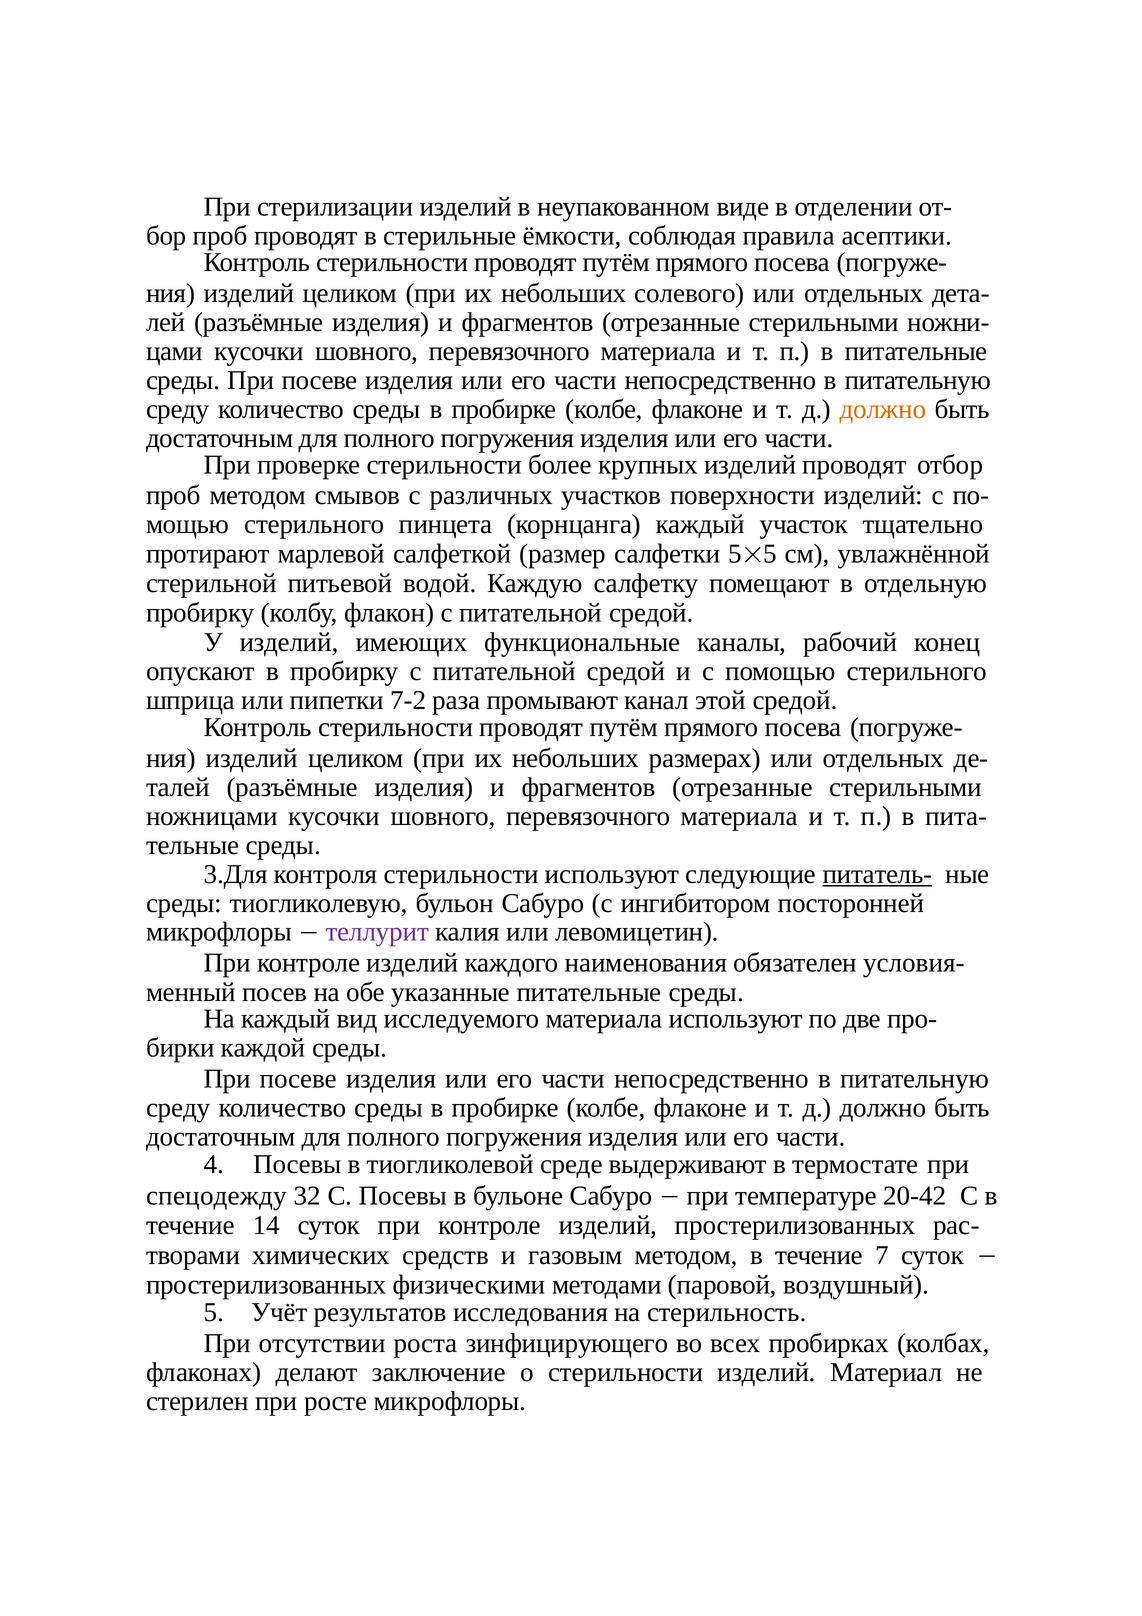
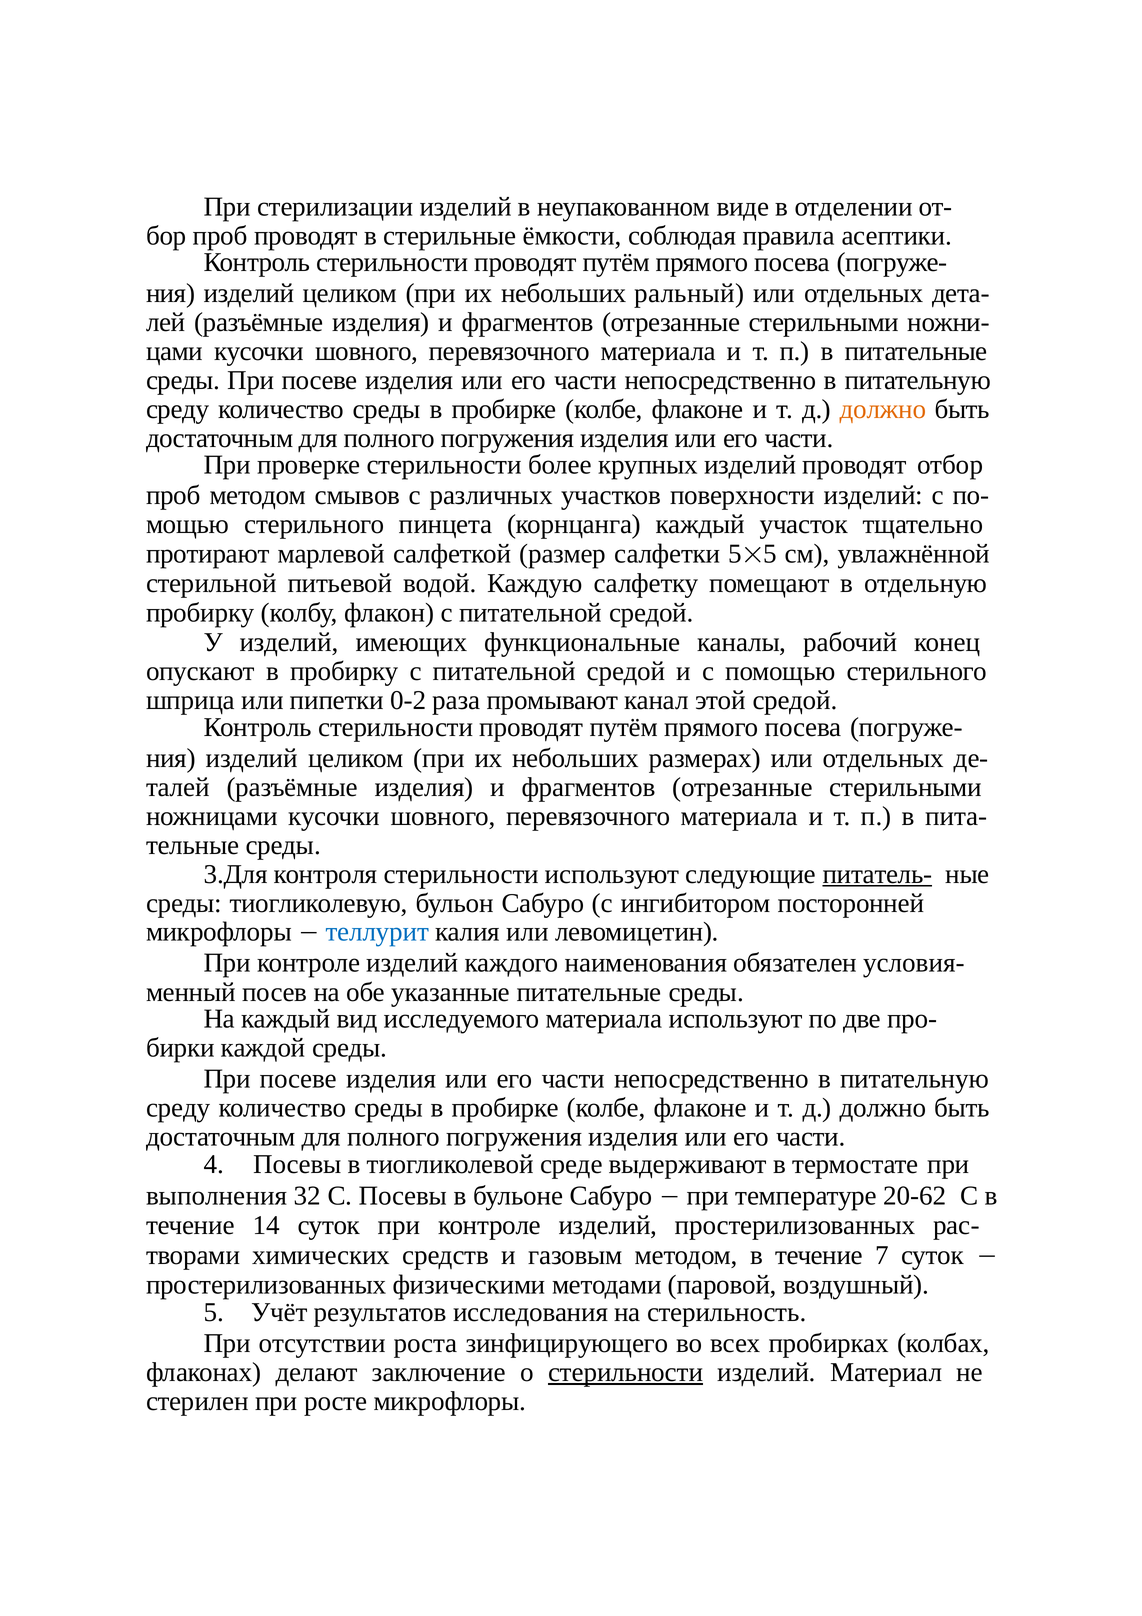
солевого: солевого -> ральный
7-2: 7-2 -> 0-2
теллурит colour: purple -> blue
спецодежду: спецодежду -> выполнения
20-42: 20-42 -> 20-62
стерильности at (626, 1372) underline: none -> present
